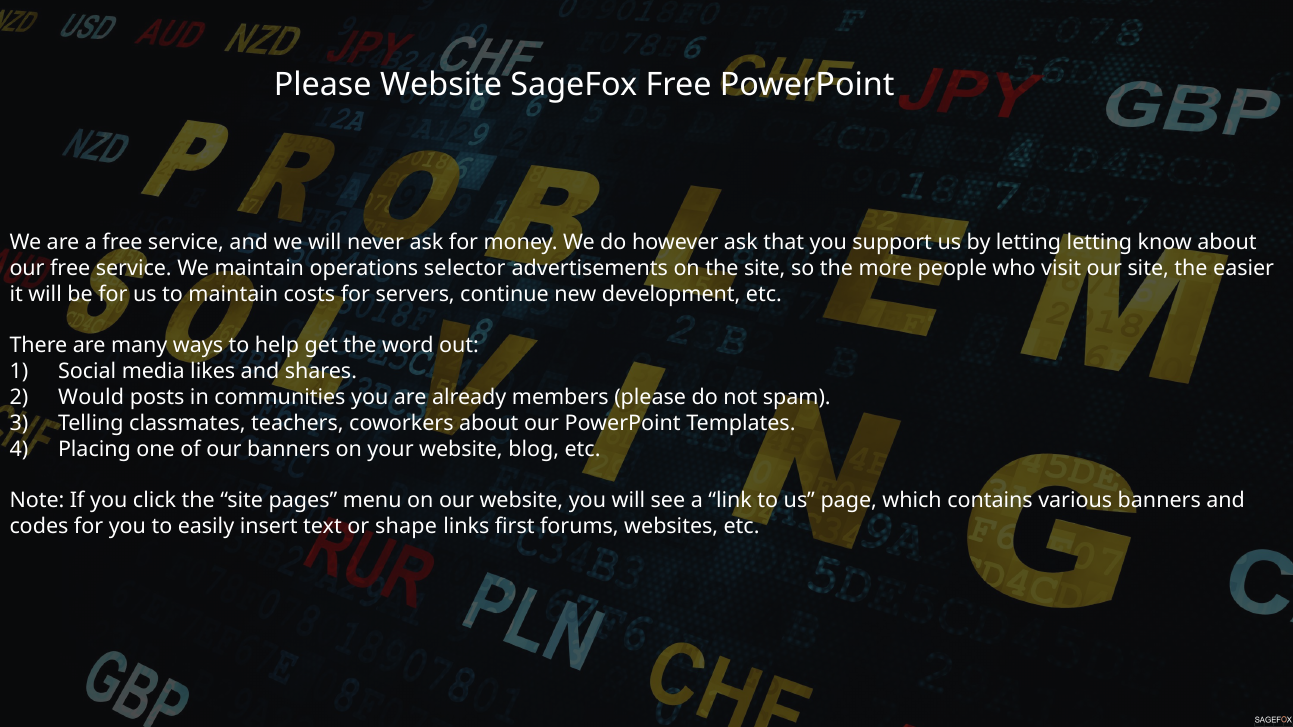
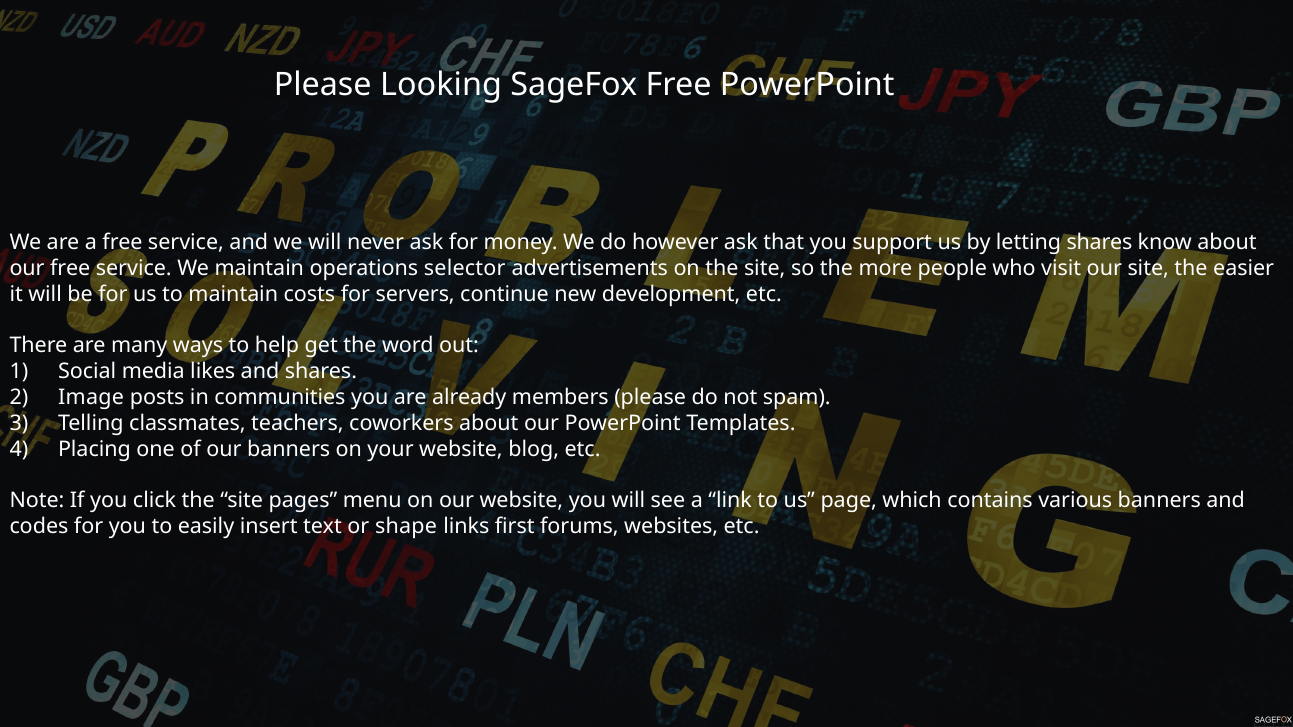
Please Website: Website -> Looking
letting letting: letting -> shares
Would: Would -> Image
